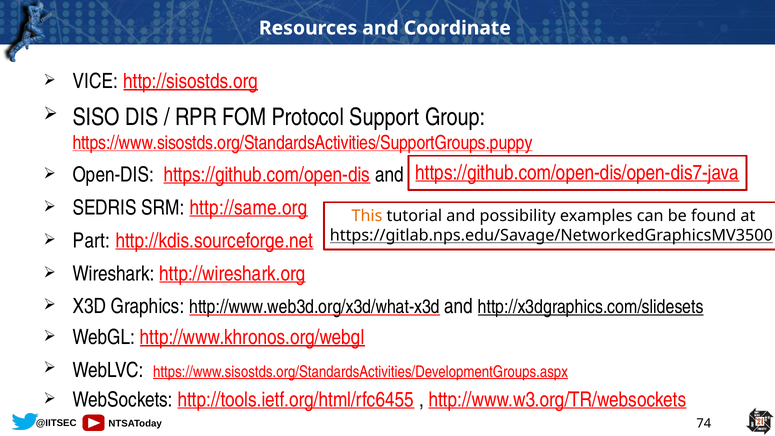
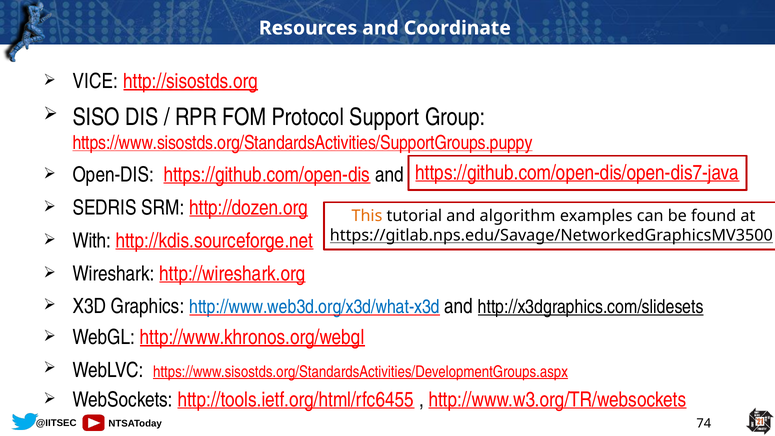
http://same.org: http://same.org -> http://dozen.org
possibility: possibility -> algorithm
Part: Part -> With
http://www.web3d.org/x3d/what-x3d colour: black -> blue
